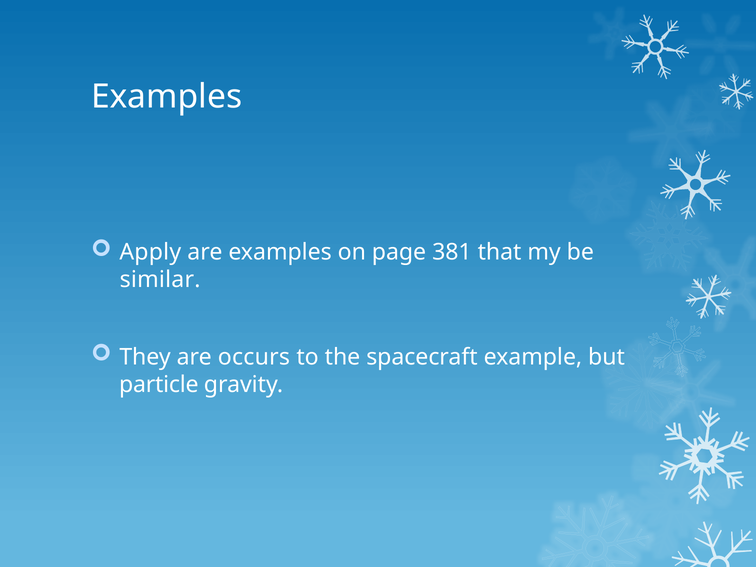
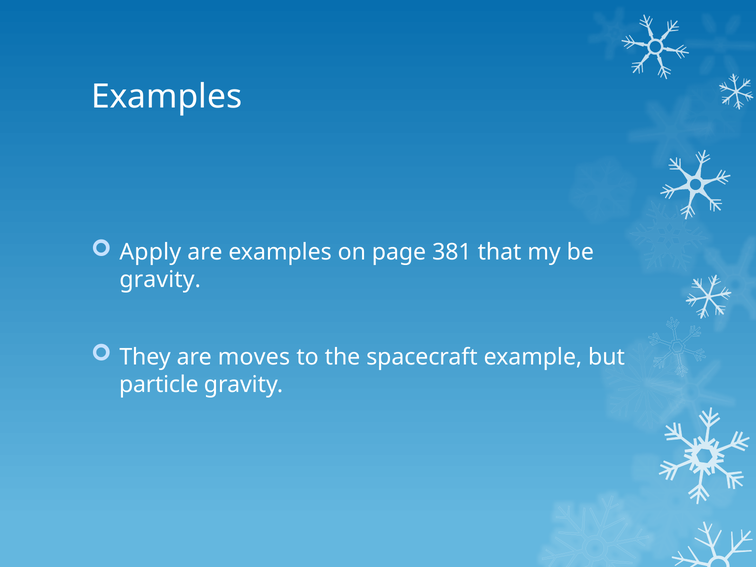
similar at (160, 280): similar -> gravity
occurs: occurs -> moves
